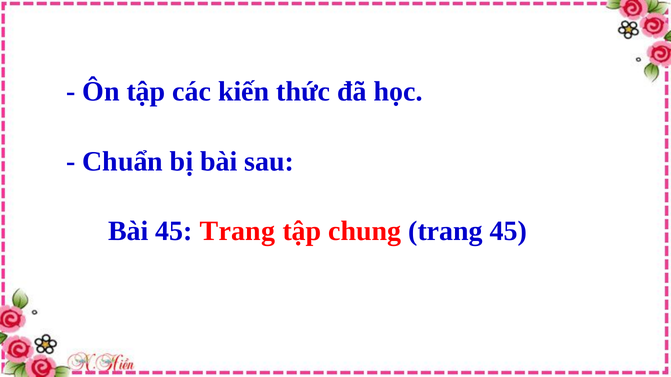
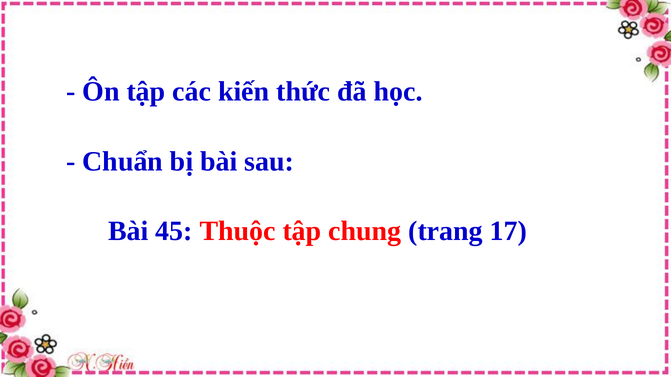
45 Trang: Trang -> Thuộc
trang 45: 45 -> 17
